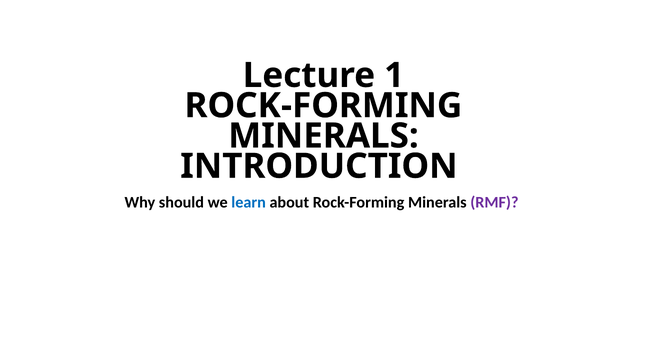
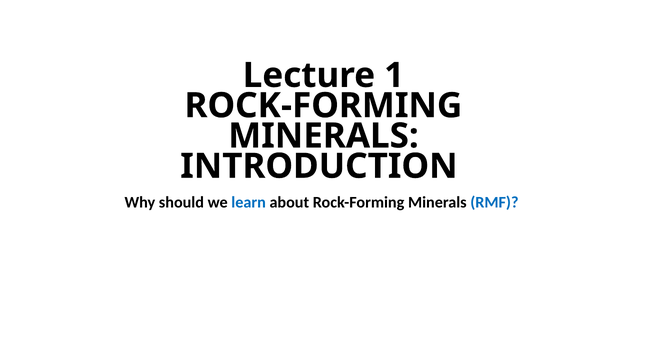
RMF colour: purple -> blue
